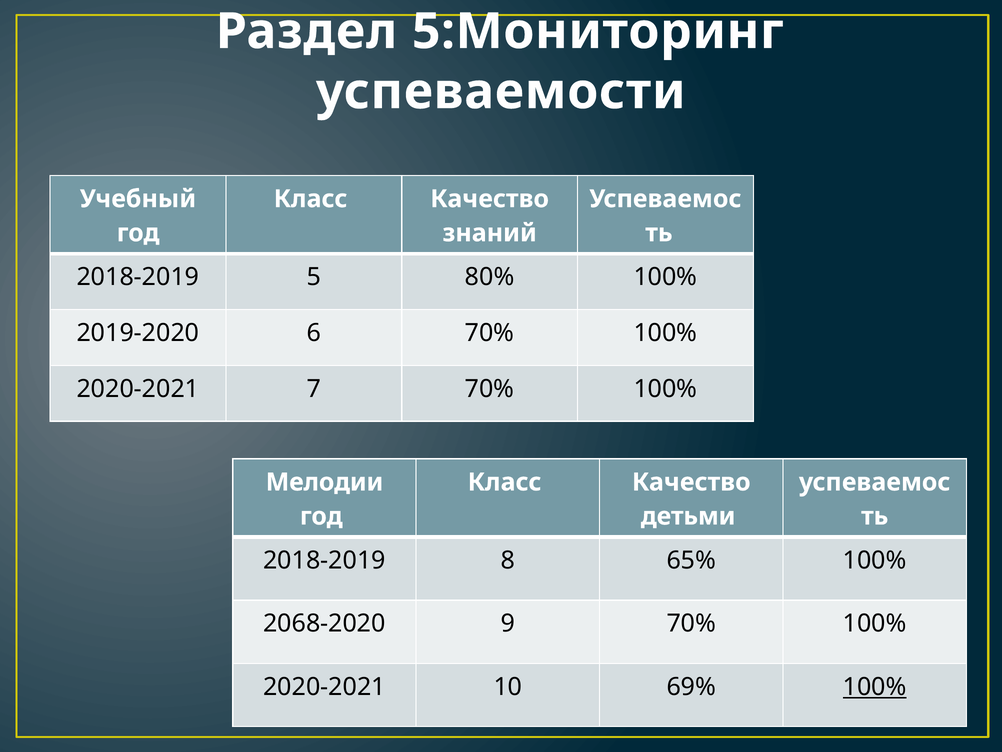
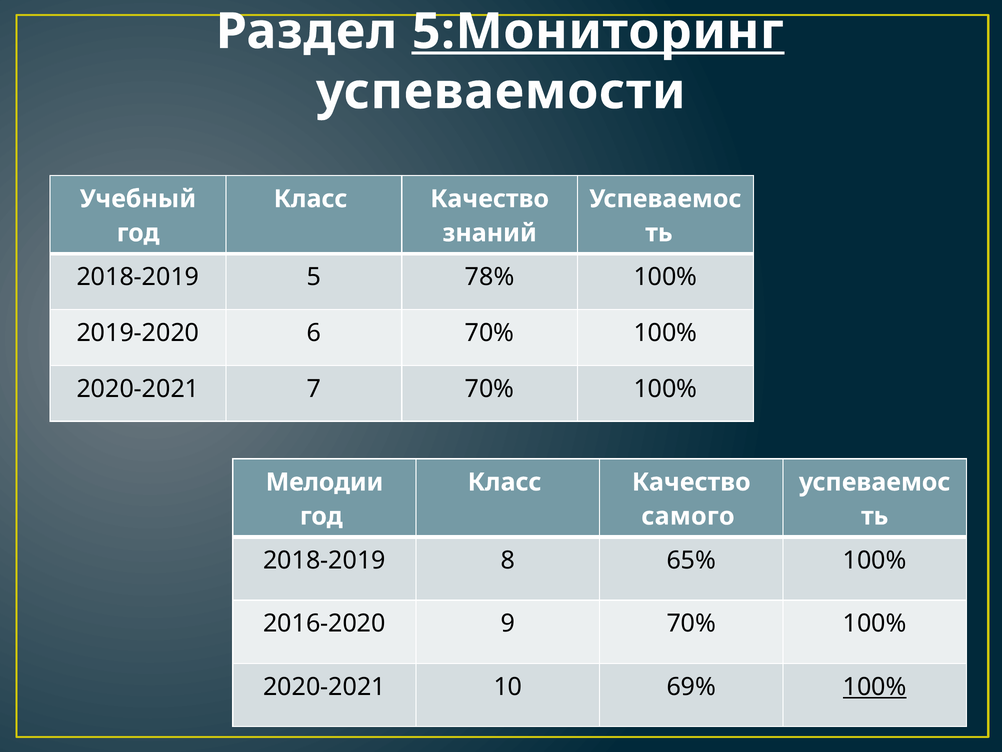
5:Мониторинг underline: none -> present
80%: 80% -> 78%
детьми: детьми -> самого
2068-2020: 2068-2020 -> 2016-2020
